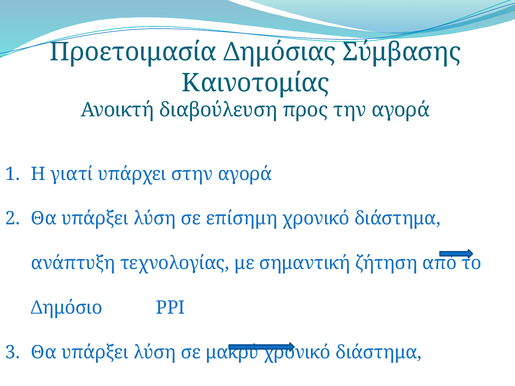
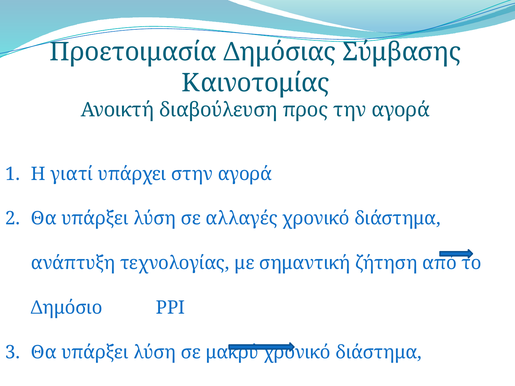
επίσημη: επίσημη -> αλλαγές
